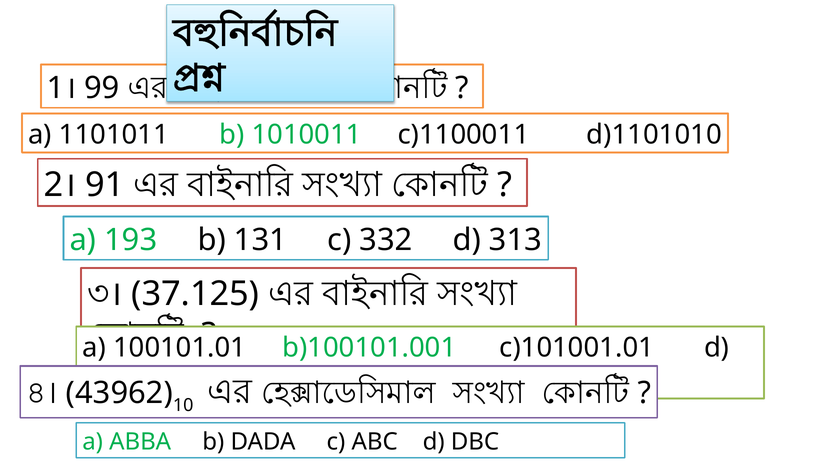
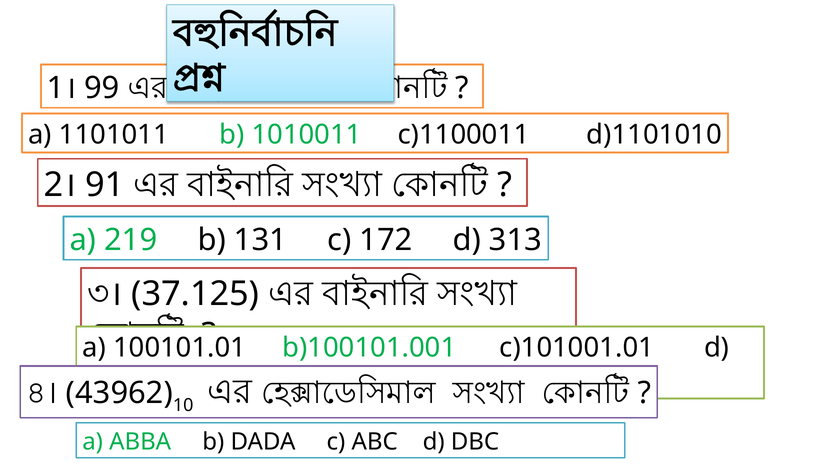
193: 193 -> 219
332: 332 -> 172
